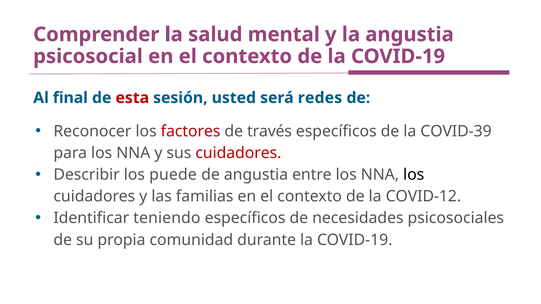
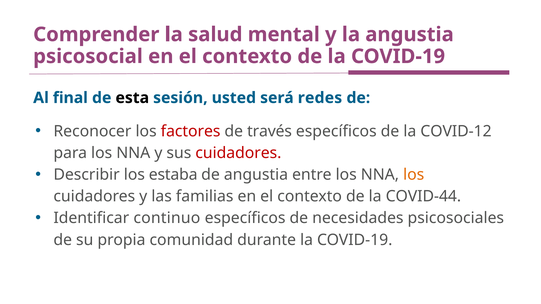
esta colour: red -> black
COVID-39: COVID-39 -> COVID-12
puede: puede -> estaba
los at (414, 175) colour: black -> orange
COVID-12: COVID-12 -> COVID-44
teniendo: teniendo -> continuo
